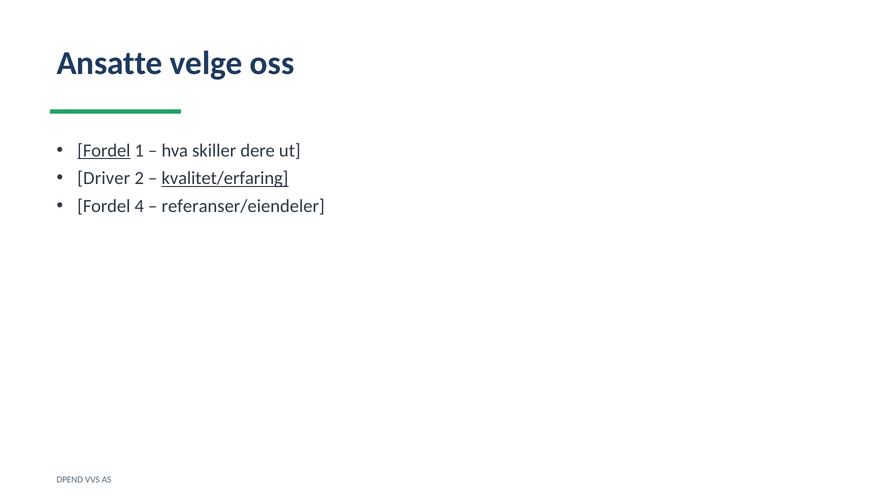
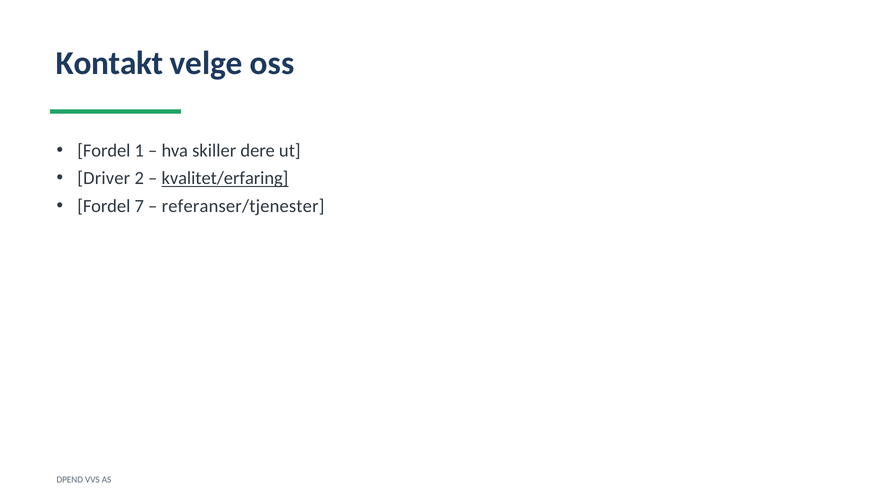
Ansatte: Ansatte -> Kontakt
Fordel at (104, 150) underline: present -> none
4: 4 -> 7
referanser/eiendeler: referanser/eiendeler -> referanser/tjenester
